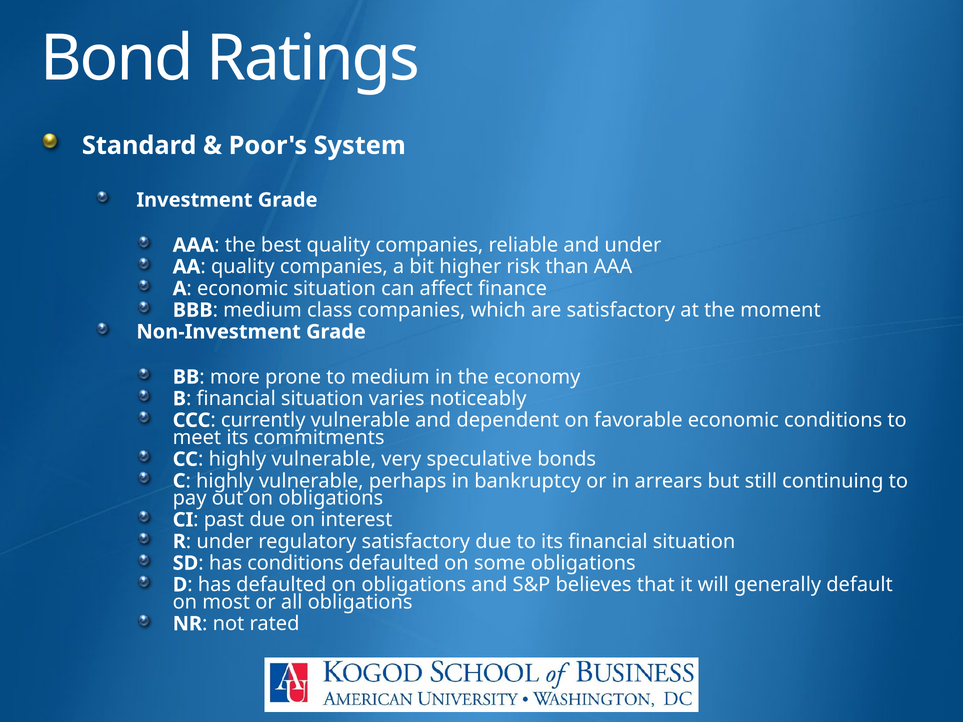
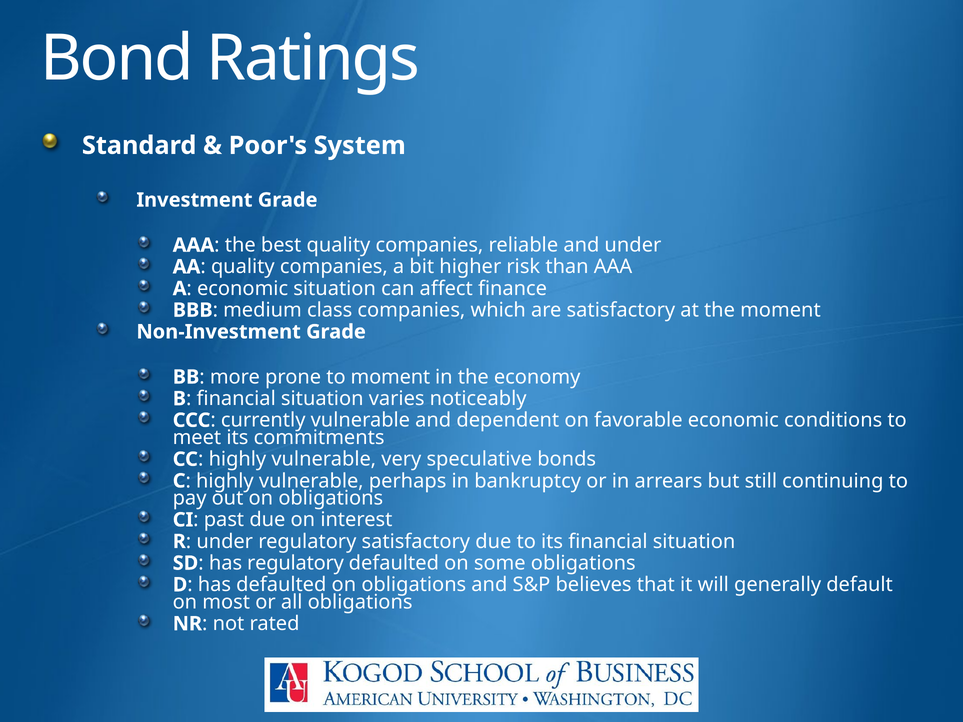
to medium: medium -> moment
has conditions: conditions -> regulatory
